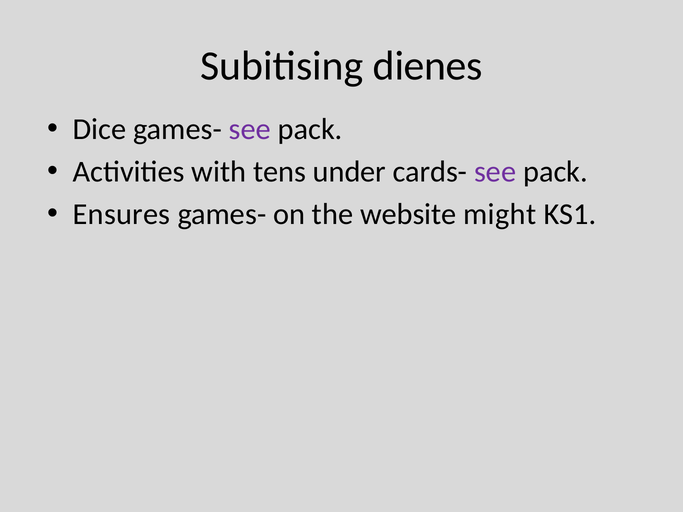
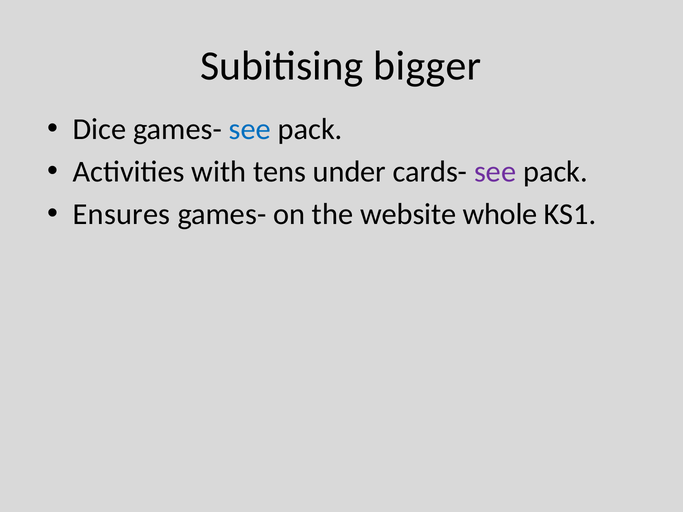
dienes: dienes -> bigger
see at (250, 129) colour: purple -> blue
might: might -> whole
